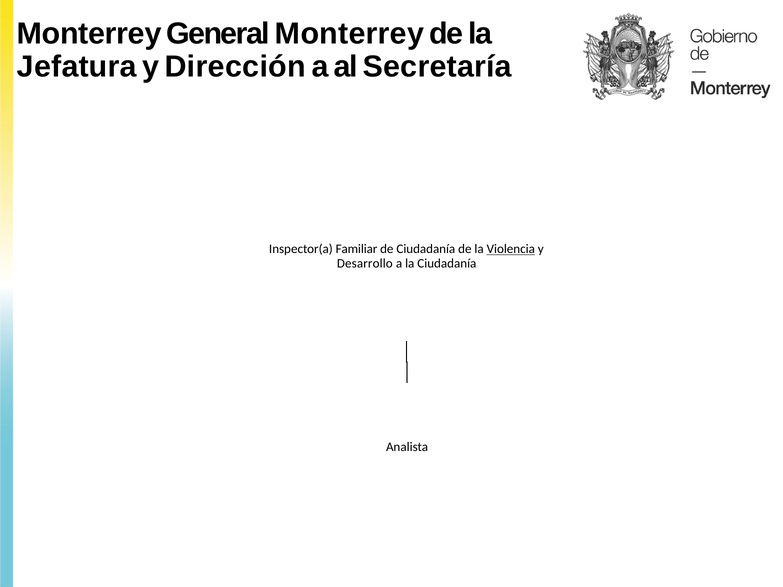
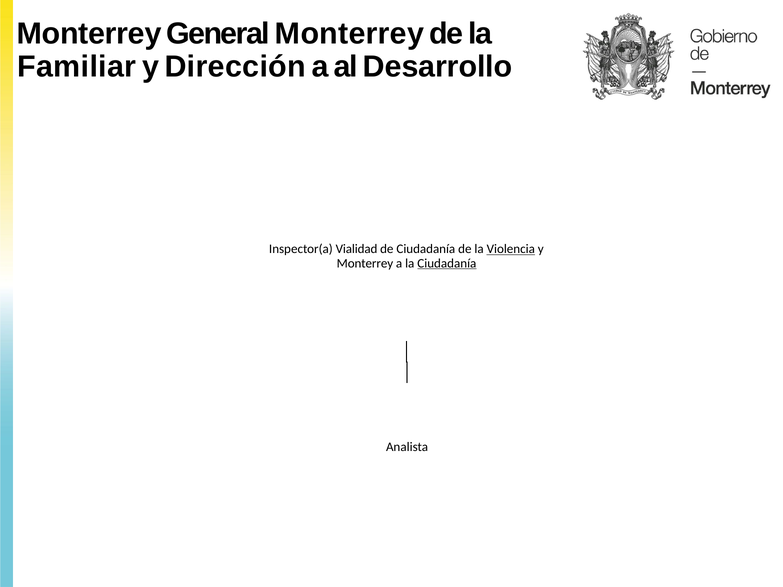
Jefatura: Jefatura -> Familiar
Secretaría: Secretaría -> Desarrollo
Familiar: Familiar -> Vialidad
Desarrollo at (365, 263): Desarrollo -> Monterrey
Ciudadanía at (447, 263) underline: none -> present
